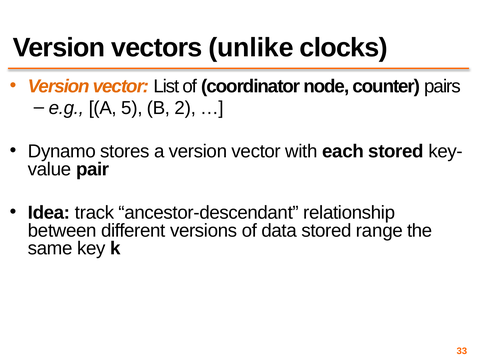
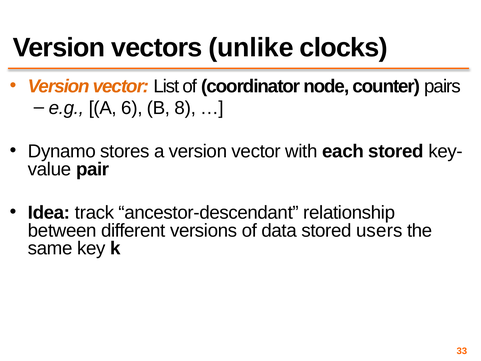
5: 5 -> 6
2: 2 -> 8
range: range -> users
